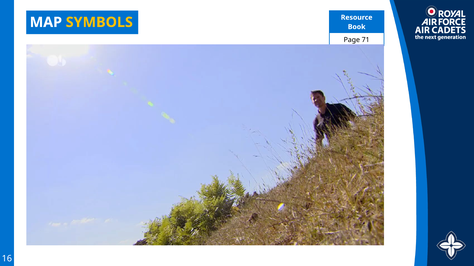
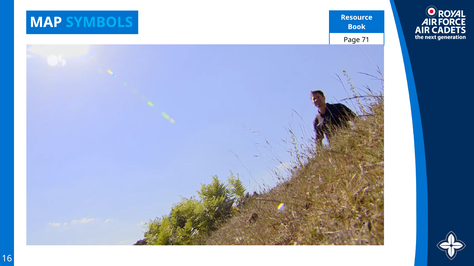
SYMBOLS colour: yellow -> light blue
